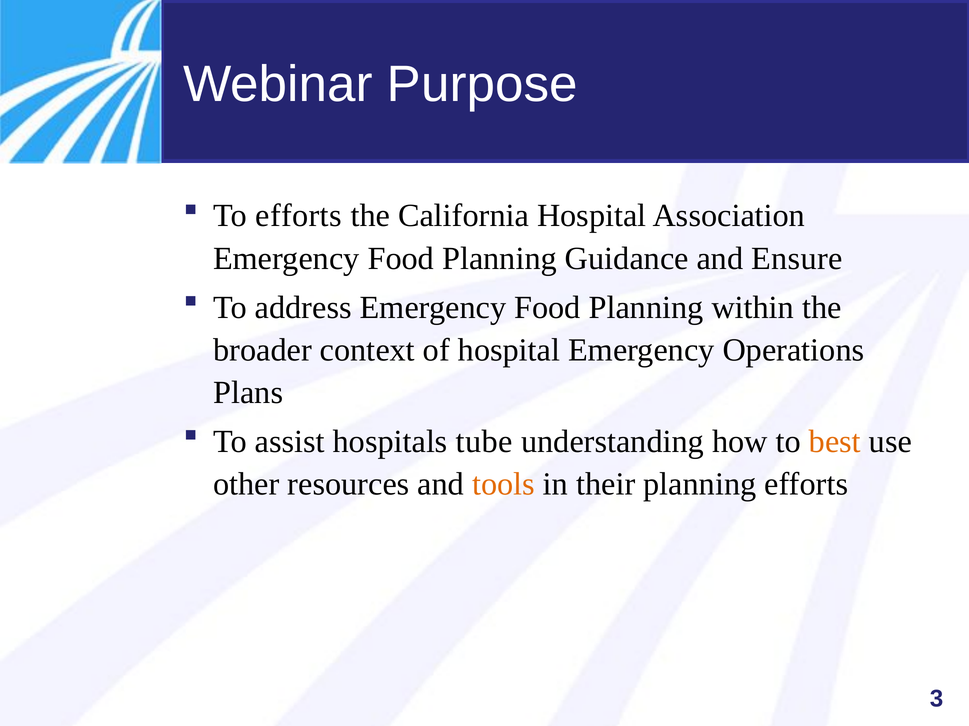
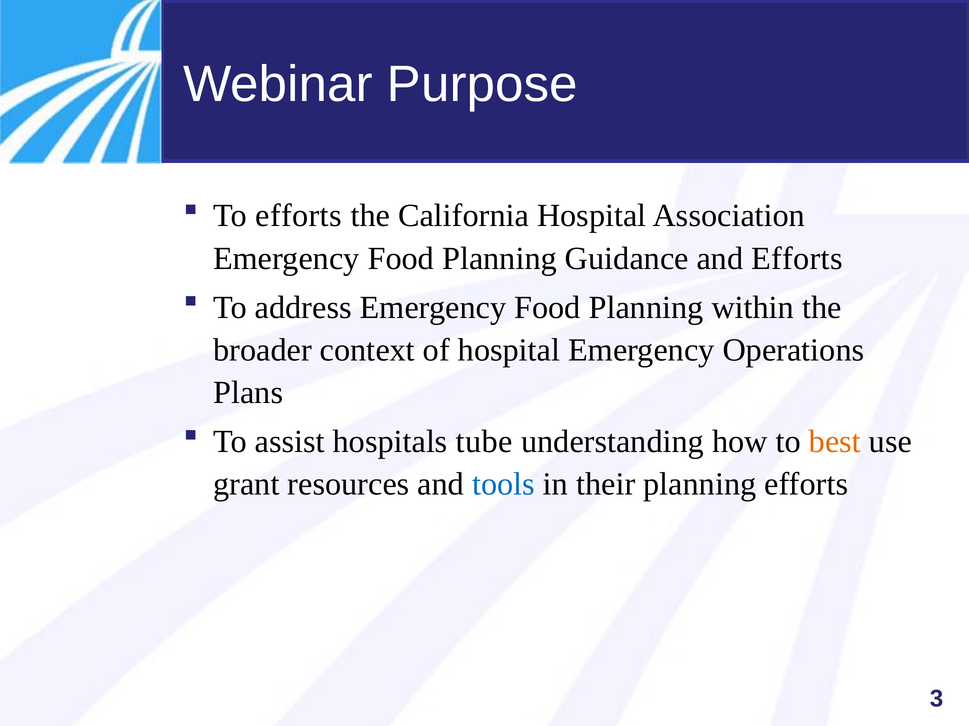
and Ensure: Ensure -> Efforts
other: other -> grant
tools colour: orange -> blue
